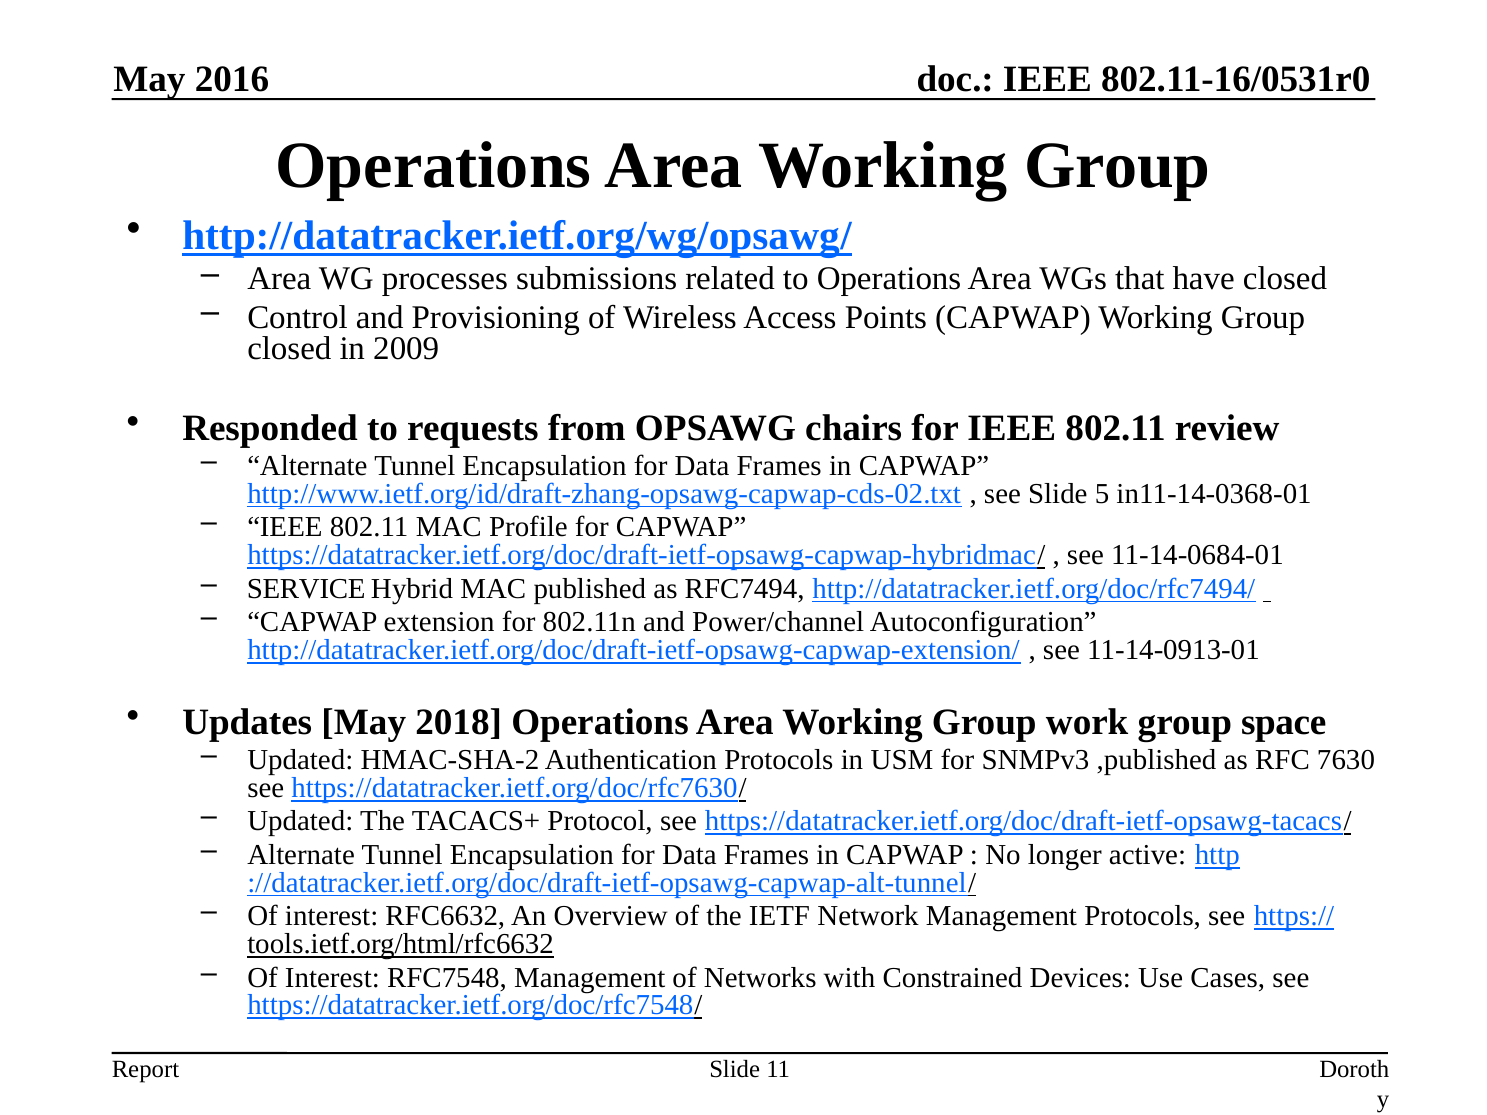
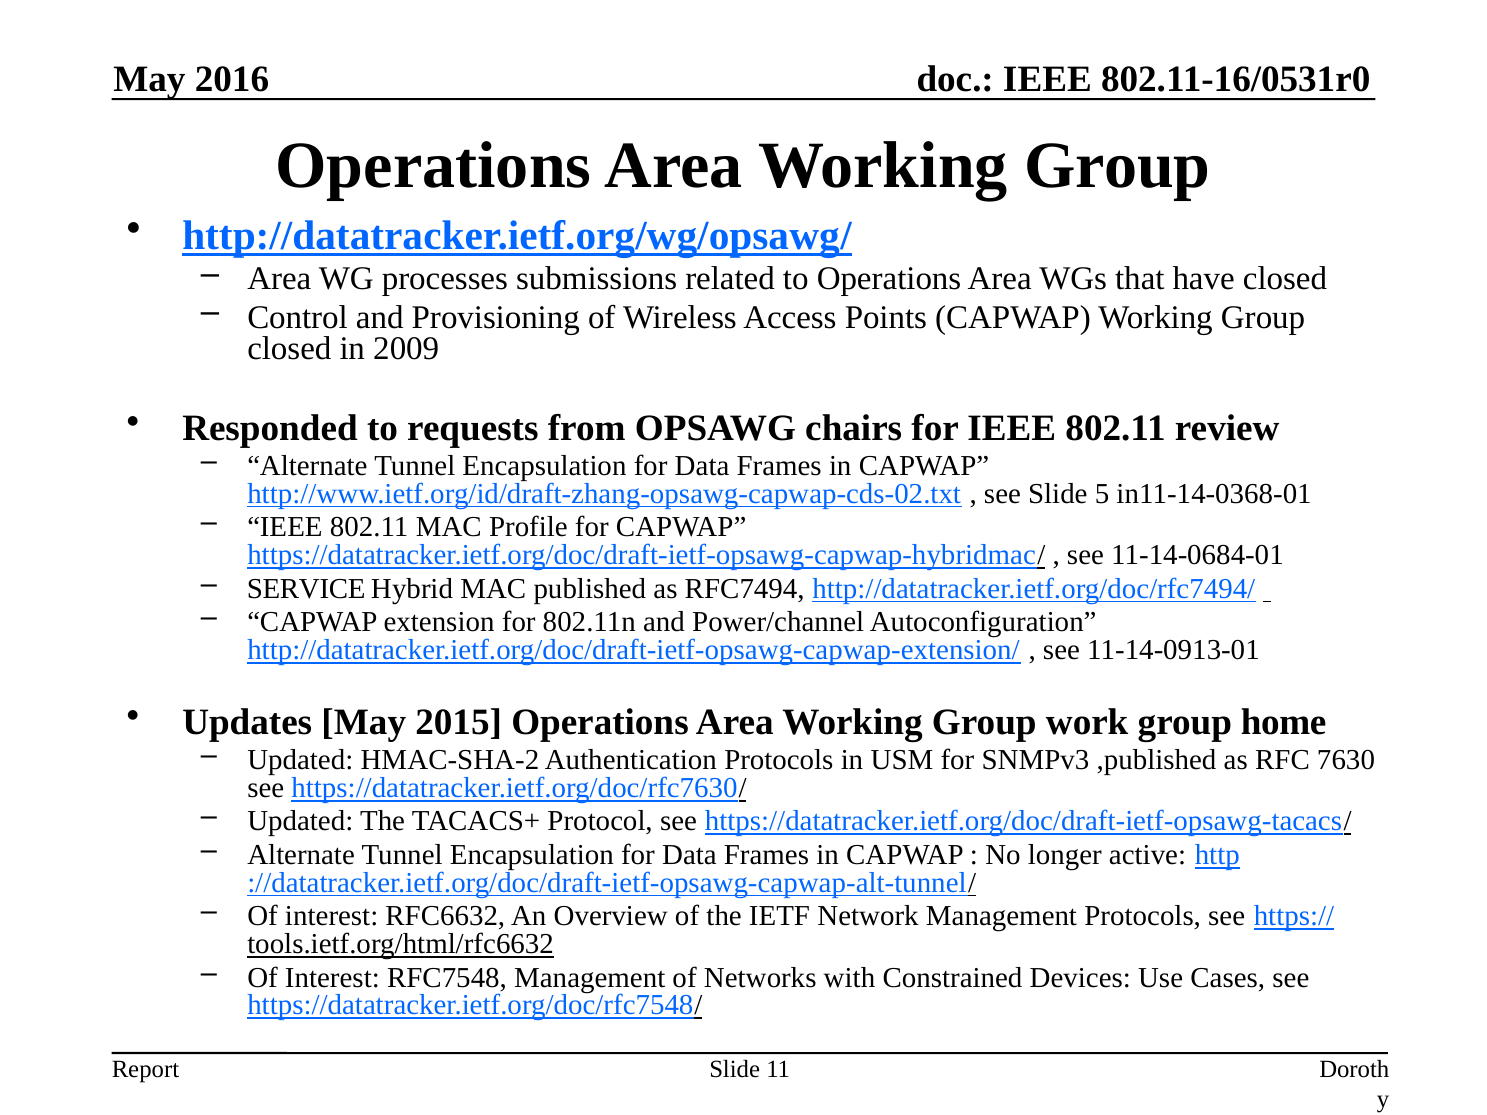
2018: 2018 -> 2015
space: space -> home
